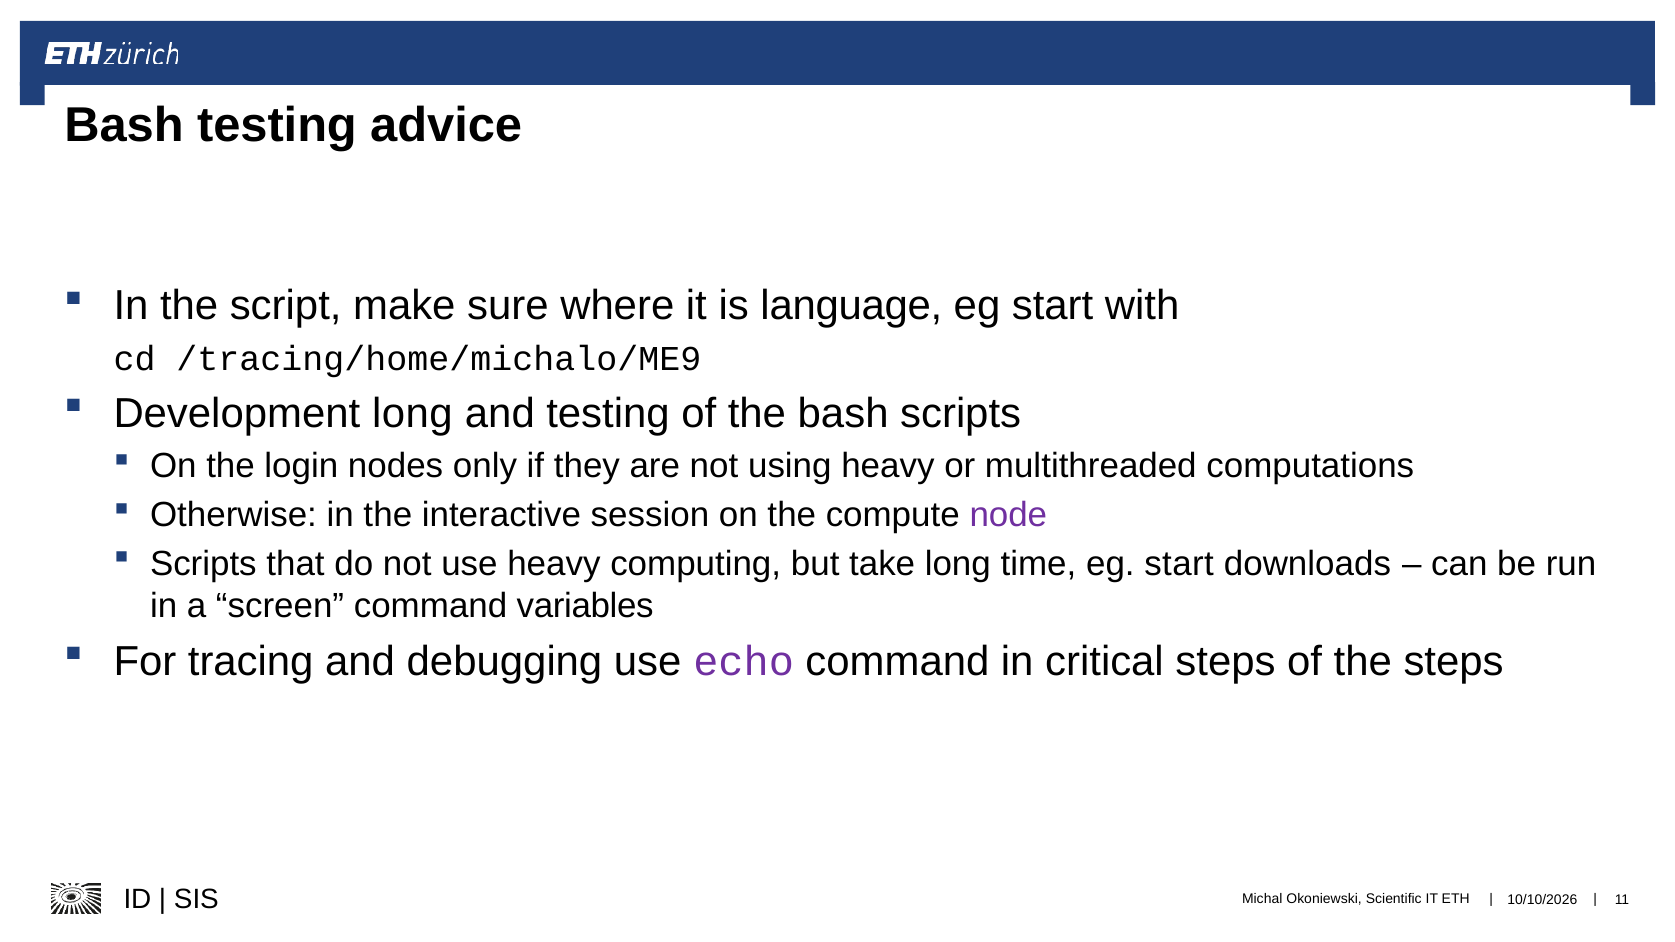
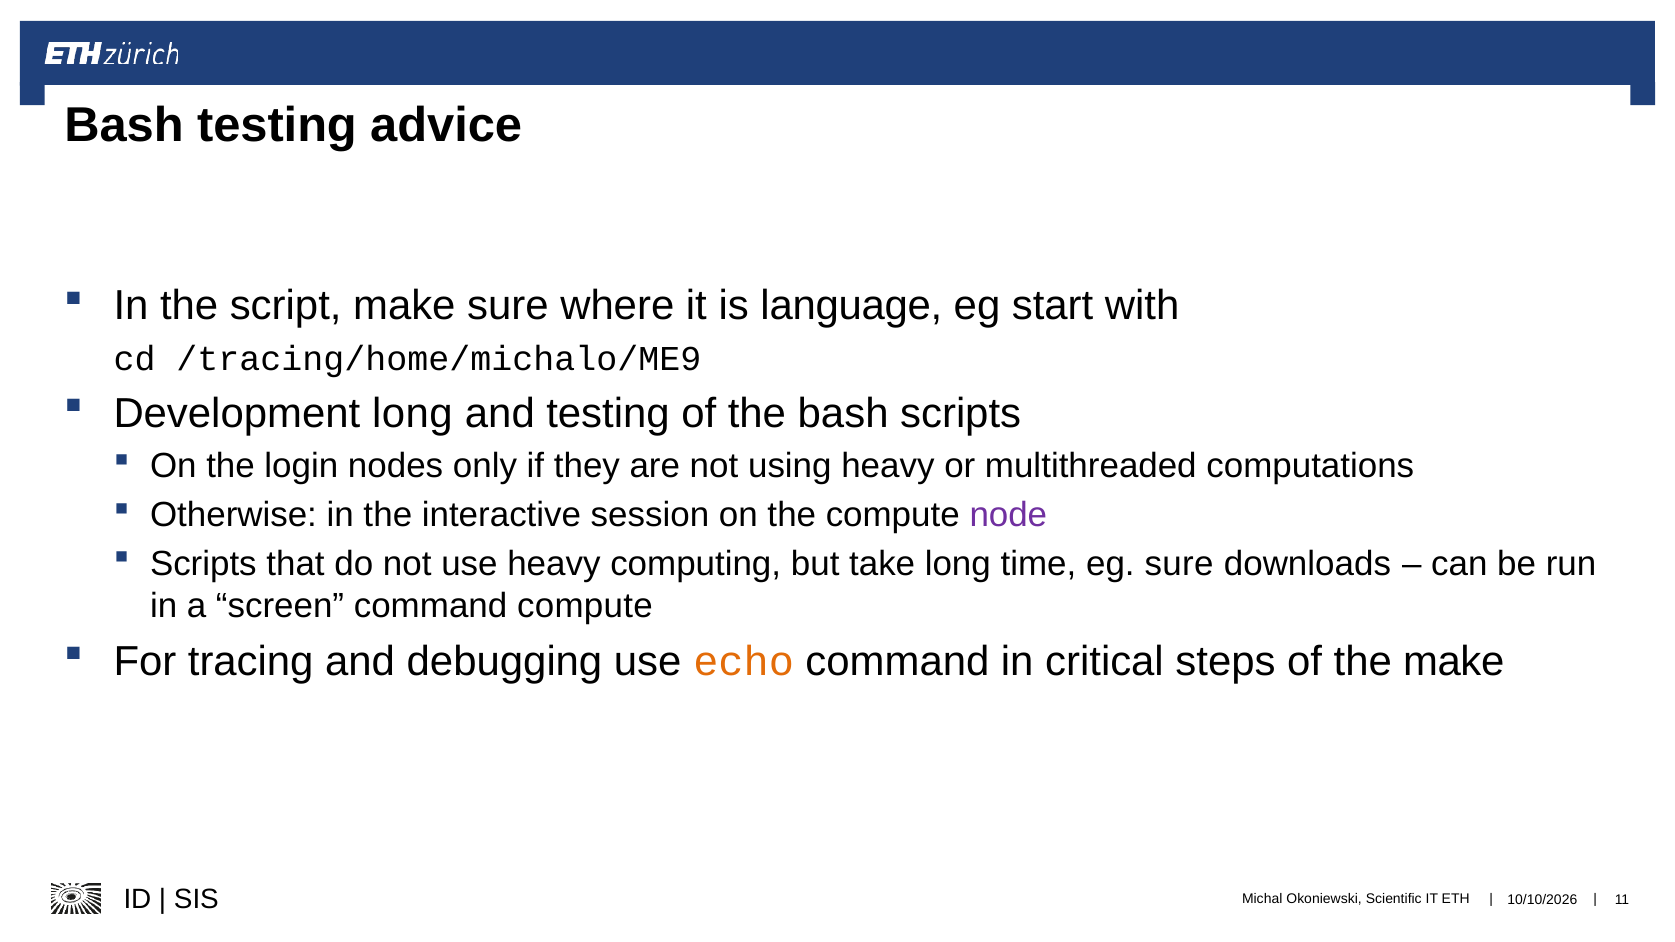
time eg start: start -> sure
command variables: variables -> compute
echo colour: purple -> orange
the steps: steps -> make
